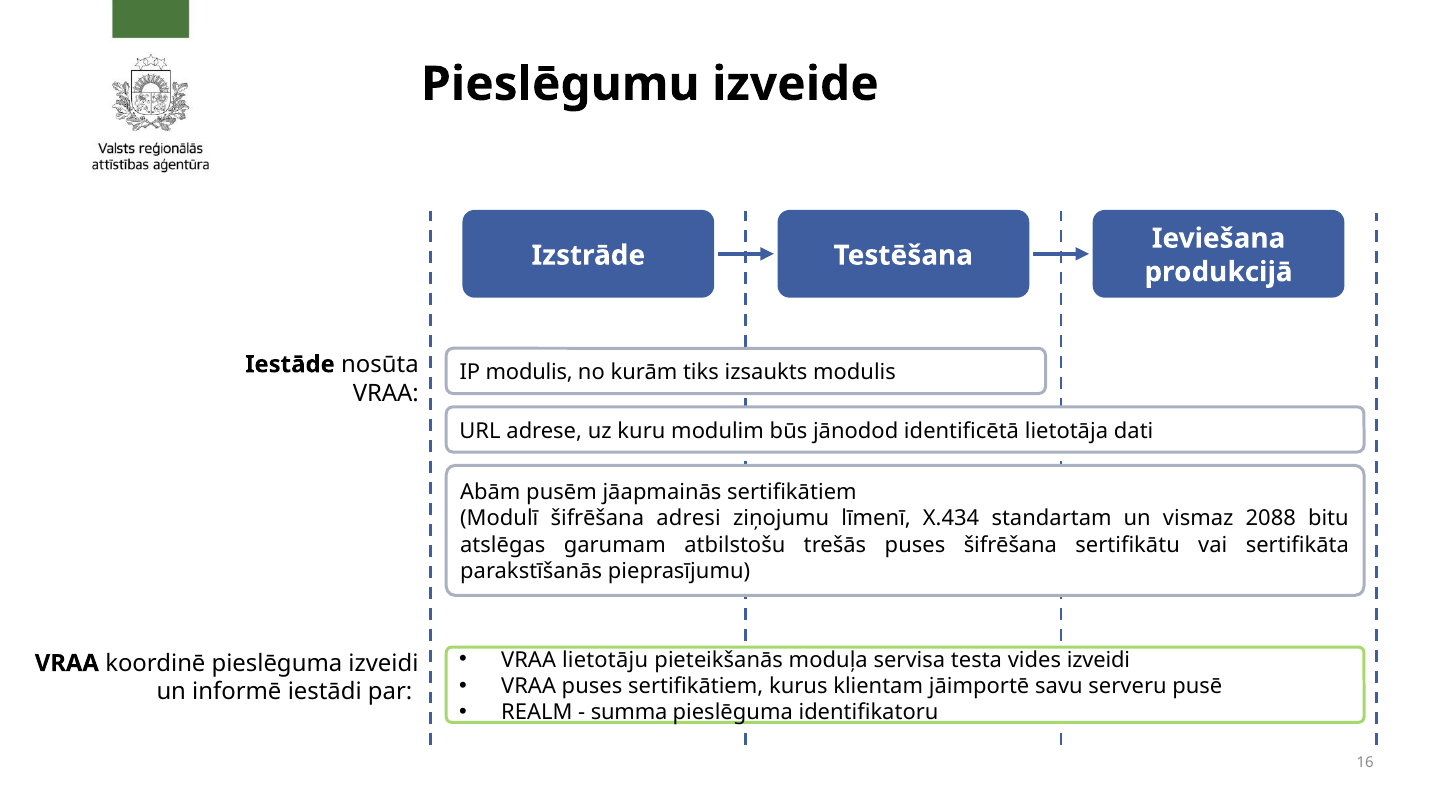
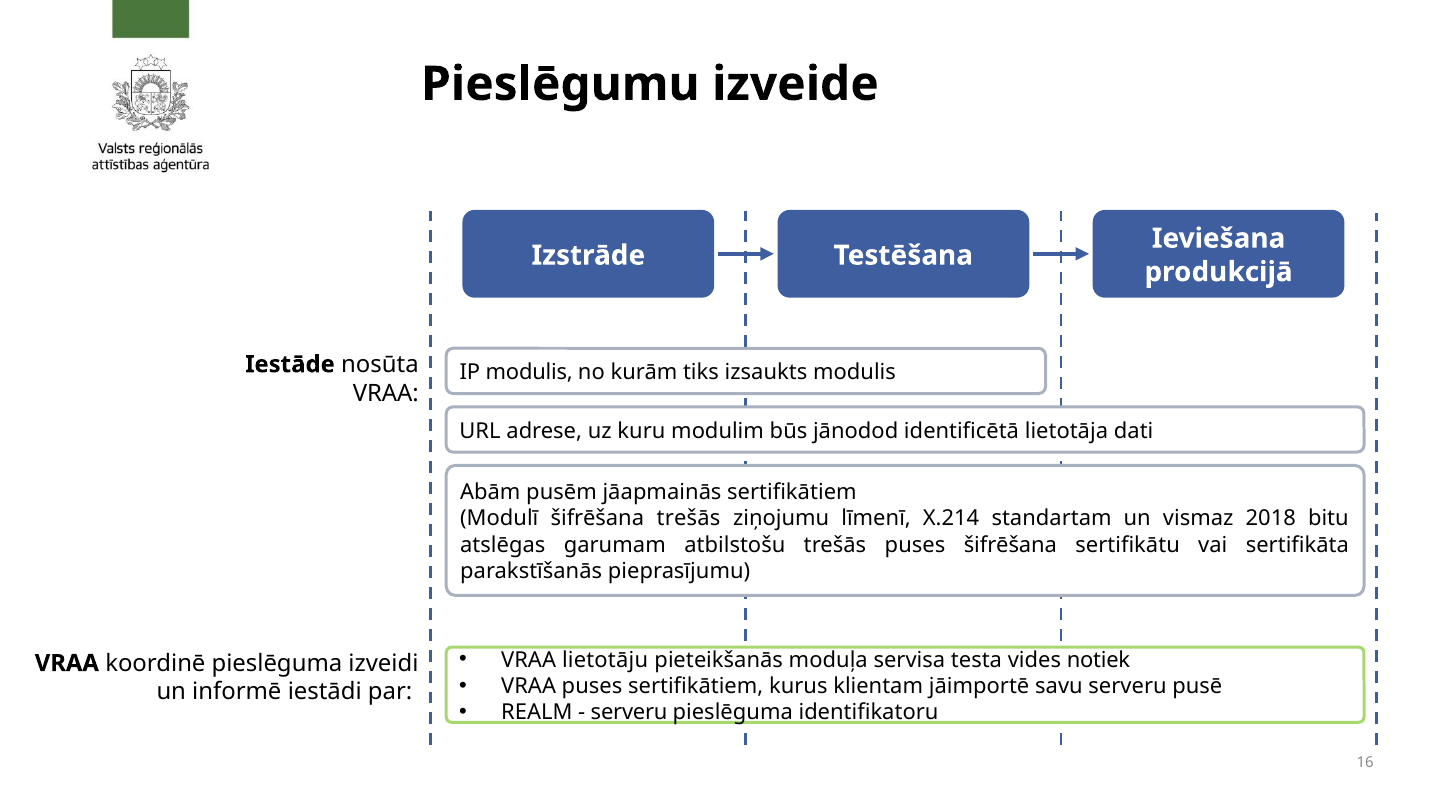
šifrēšana adresi: adresi -> trešās
X.434: X.434 -> X.214
2088: 2088 -> 2018
vides izveidi: izveidi -> notiek
summa at (629, 712): summa -> serveru
